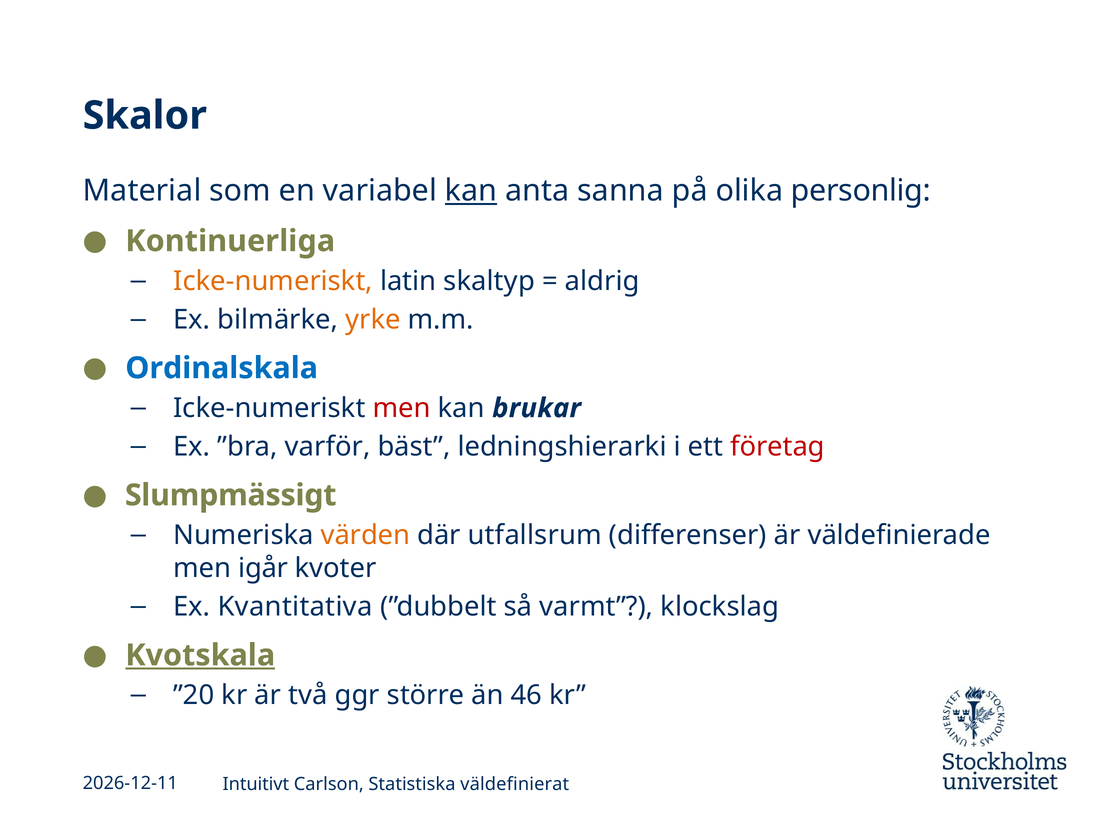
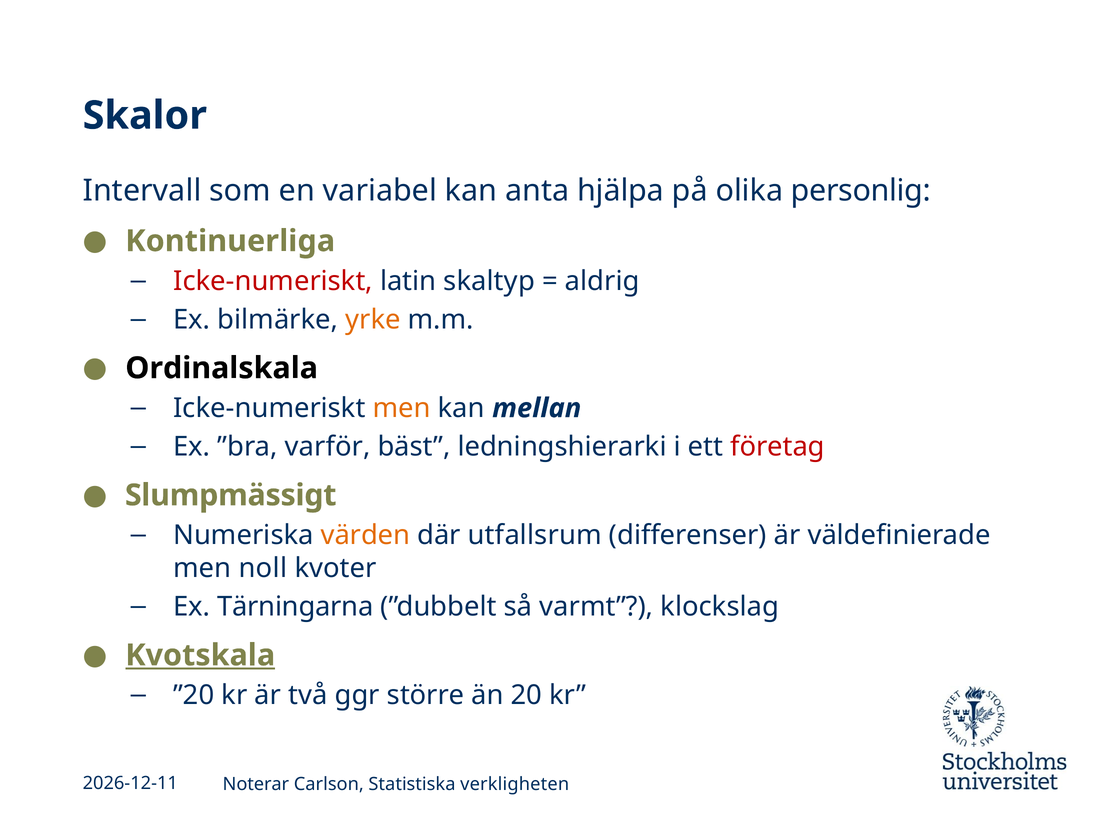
Material: Material -> Intervall
kan at (471, 191) underline: present -> none
sanna: sanna -> hjälpa
Icke-numeriskt at (273, 281) colour: orange -> red
Ordinalskala colour: blue -> black
men at (402, 408) colour: red -> orange
brukar: brukar -> mellan
igår: igår -> noll
Kvantitativa: Kvantitativa -> Tärningarna
46: 46 -> 20
Intuitivt: Intuitivt -> Noterar
väldefinierat: väldefinierat -> verkligheten
